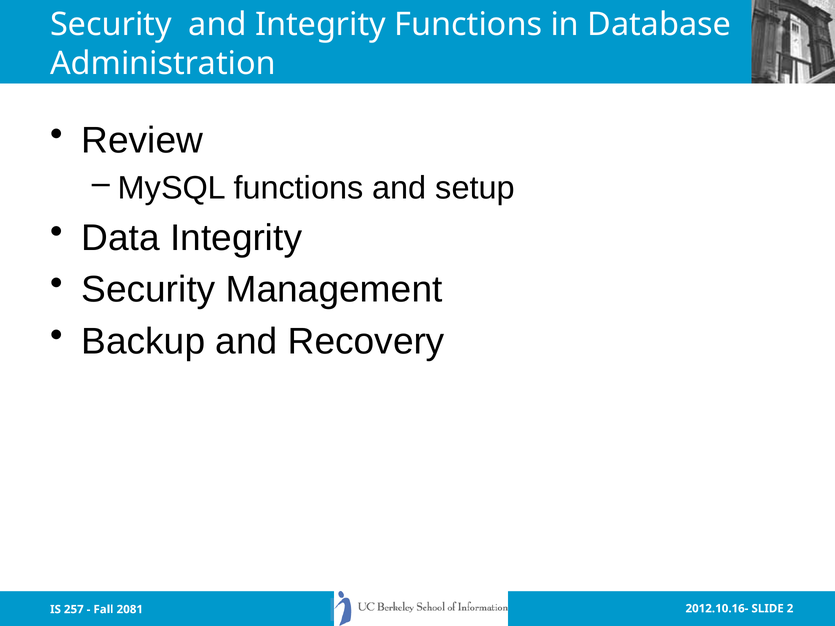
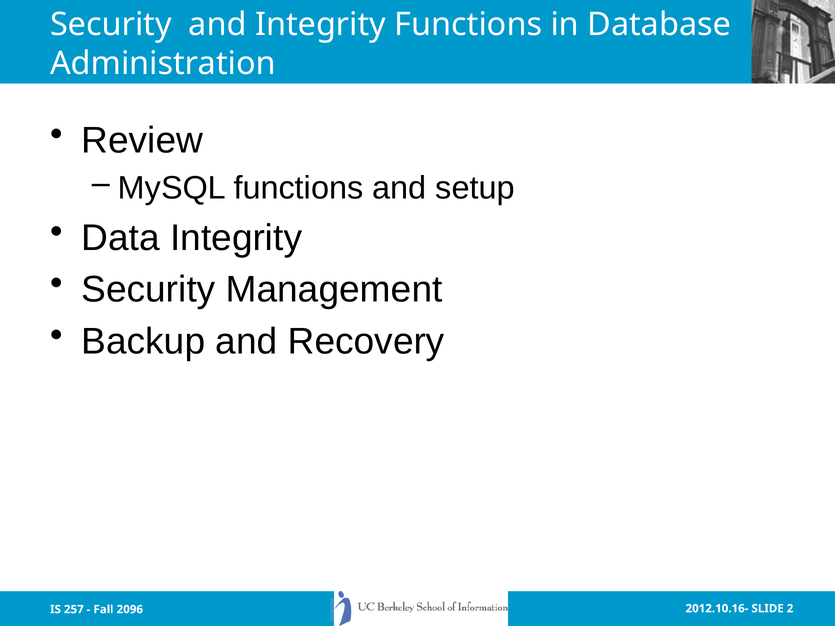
2081: 2081 -> 2096
